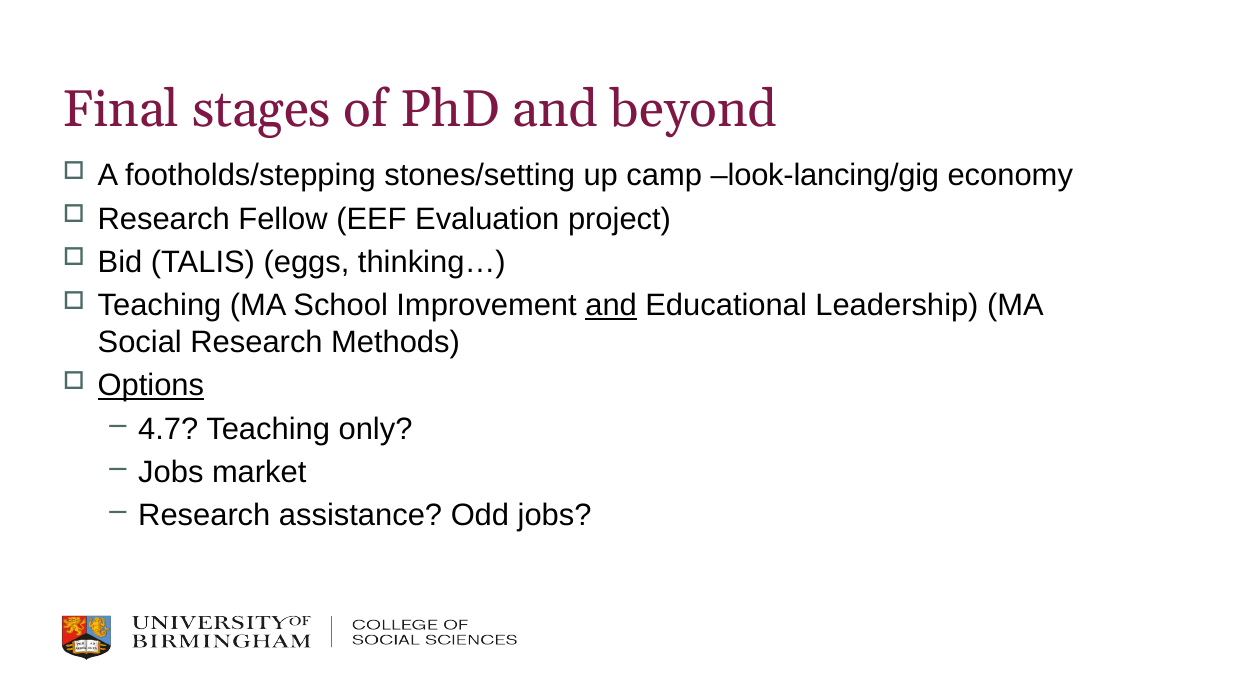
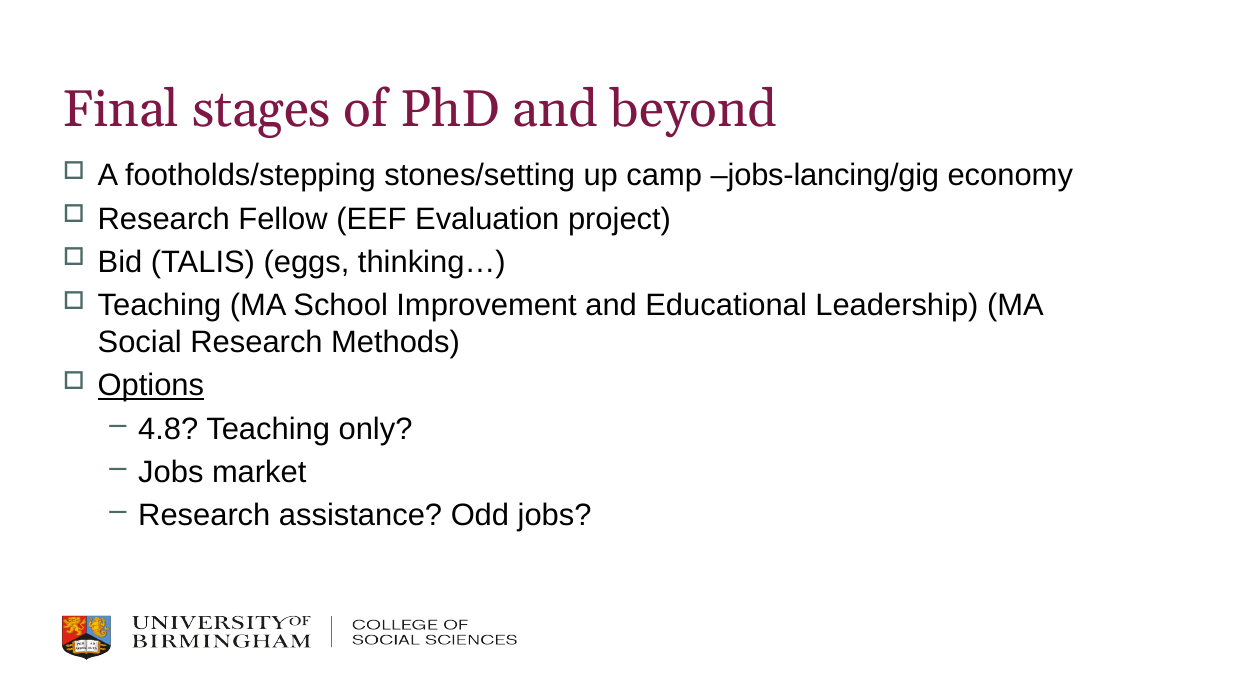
look-lancing/gig: look-lancing/gig -> jobs-lancing/gig
and at (611, 306) underline: present -> none
4.7: 4.7 -> 4.8
